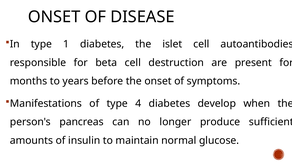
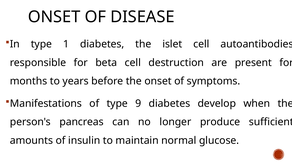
4: 4 -> 9
